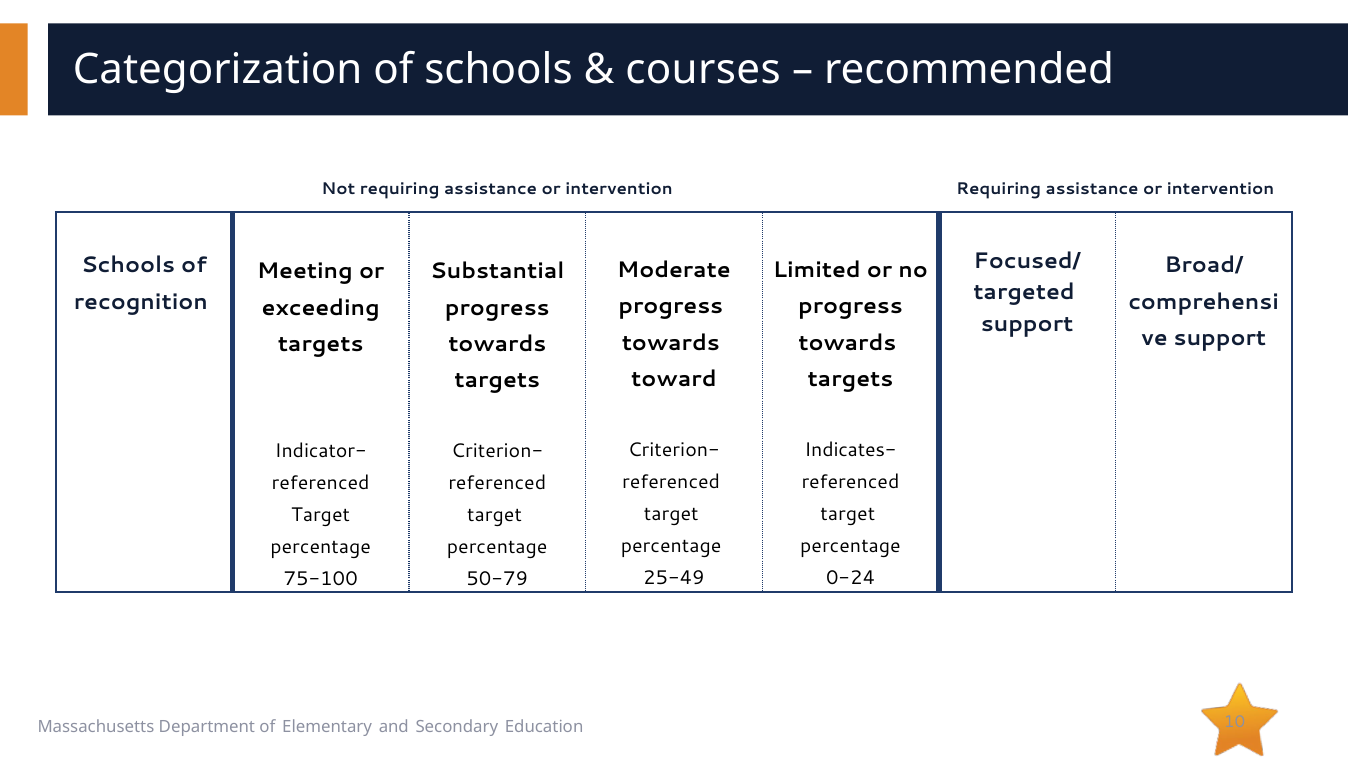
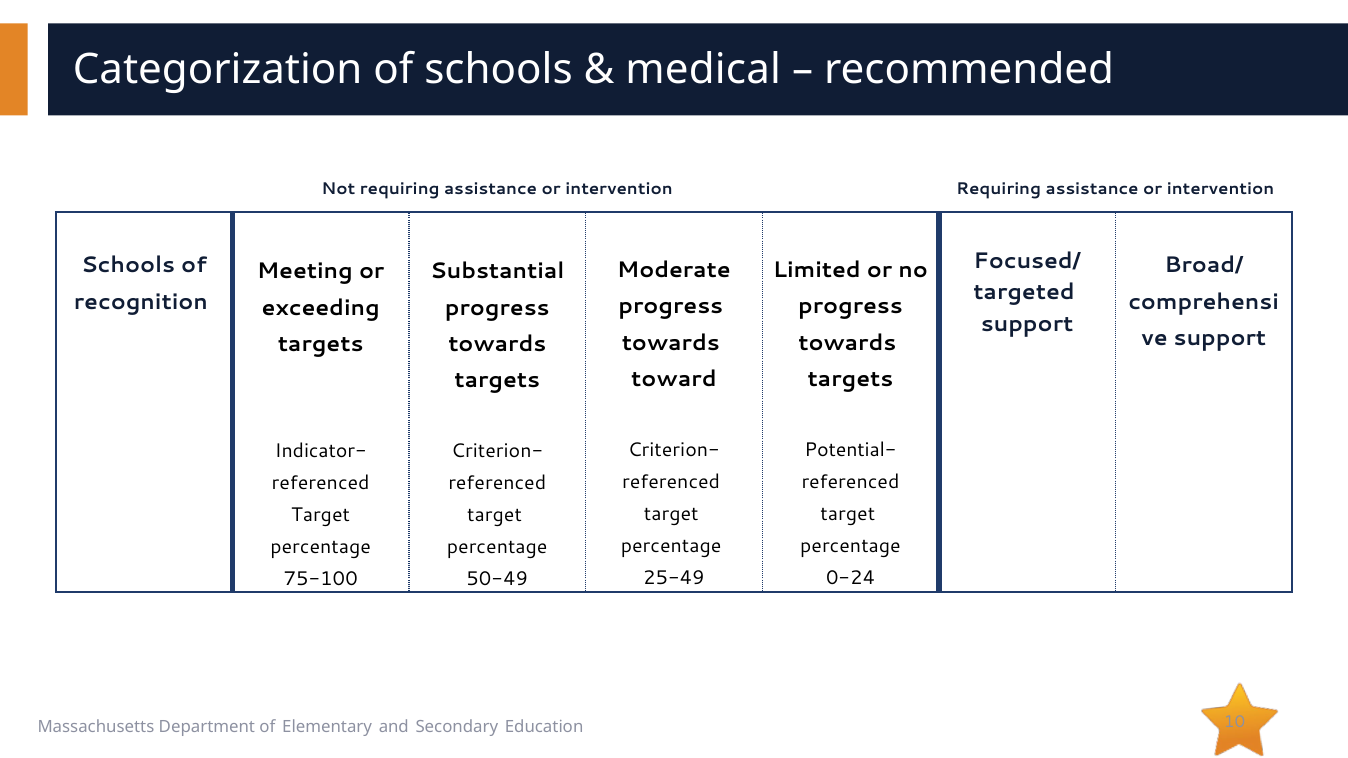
courses: courses -> medical
Indicates-: Indicates- -> Potential-
50-79: 50-79 -> 50-49
